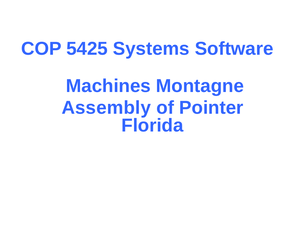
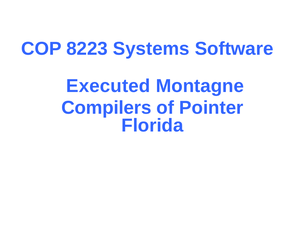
5425: 5425 -> 8223
Machines: Machines -> Executed
Assembly: Assembly -> Compilers
